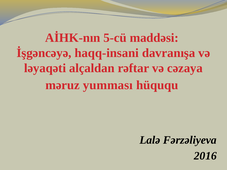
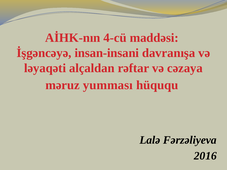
5-cü: 5-cü -> 4-cü
haqq-insani: haqq-insani -> insan-insani
